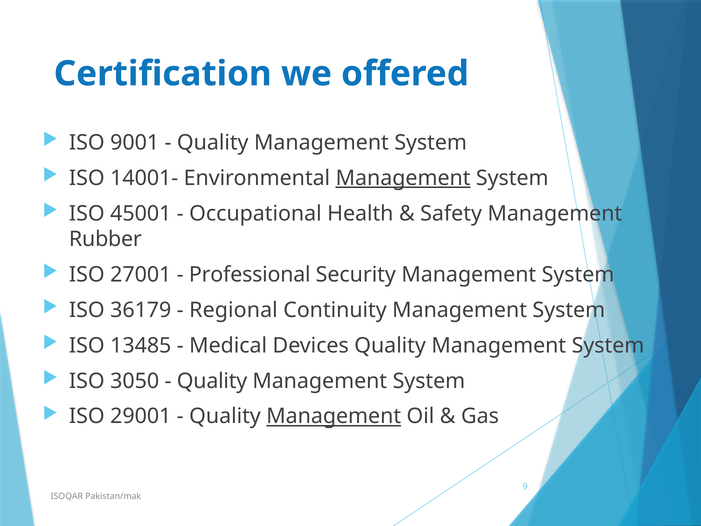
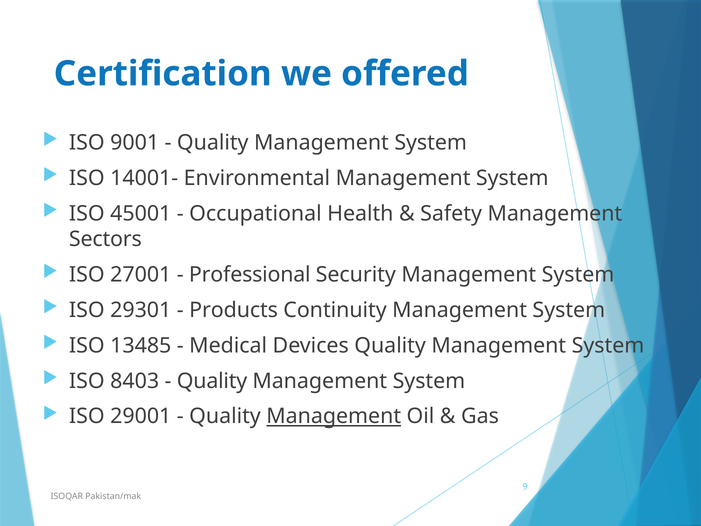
Management at (403, 178) underline: present -> none
Rubber: Rubber -> Sectors
36179: 36179 -> 29301
Regional: Regional -> Products
3050: 3050 -> 8403
